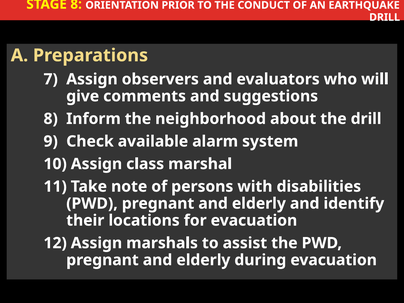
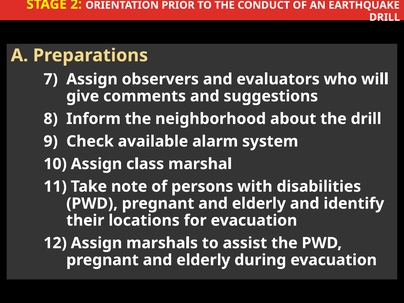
STAGE 8: 8 -> 2
